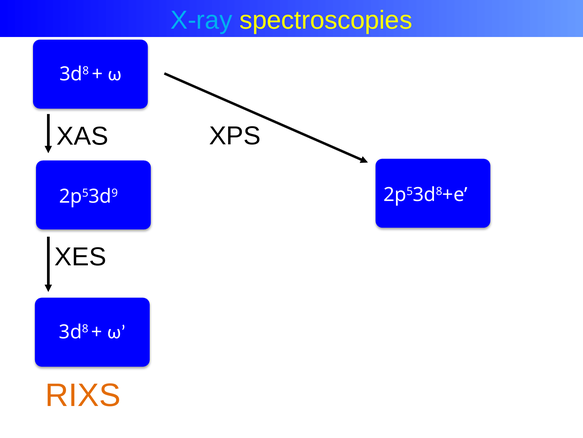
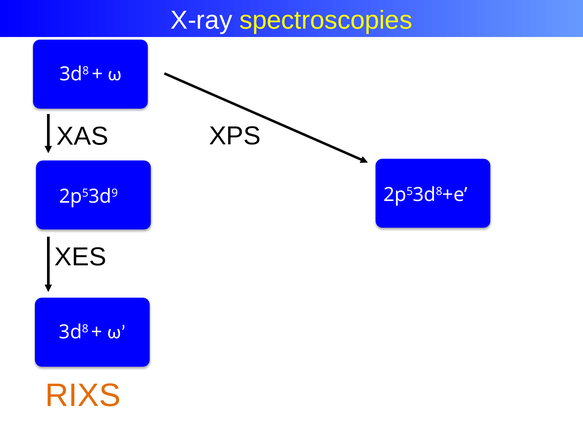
X-ray colour: light blue -> white
